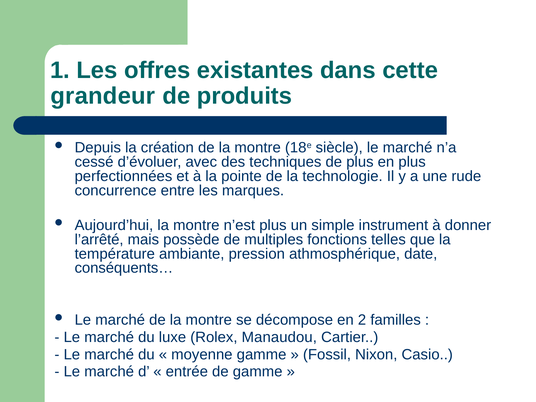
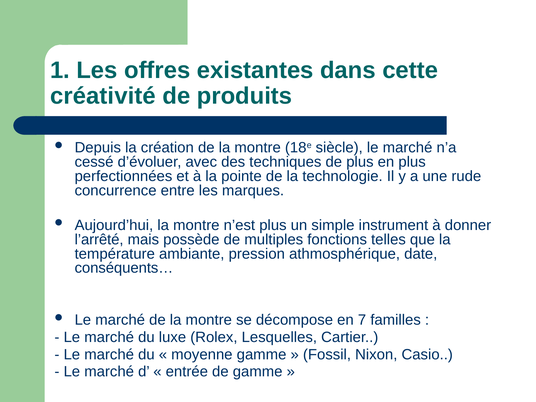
grandeur: grandeur -> créativité
2: 2 -> 7
Manaudou: Manaudou -> Lesquelles
